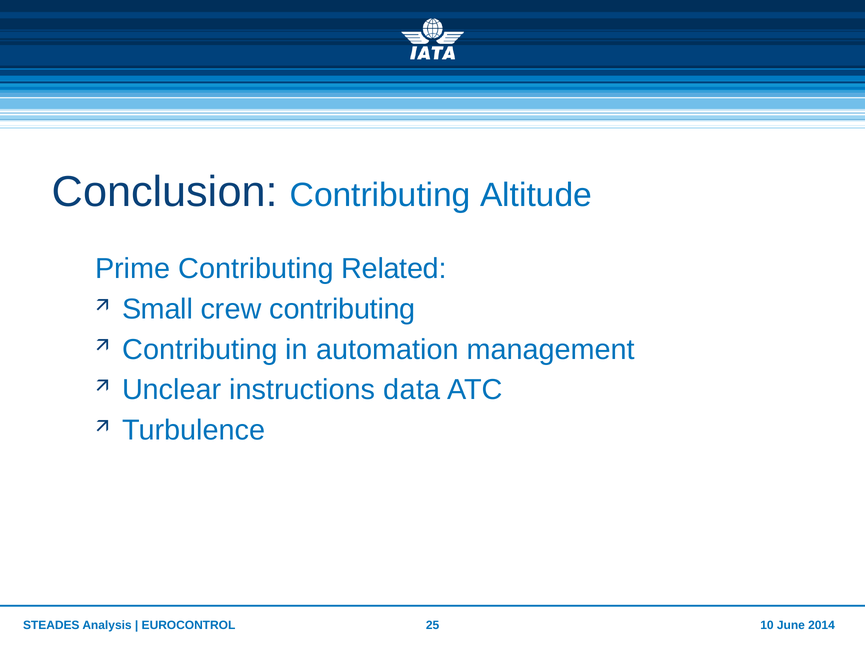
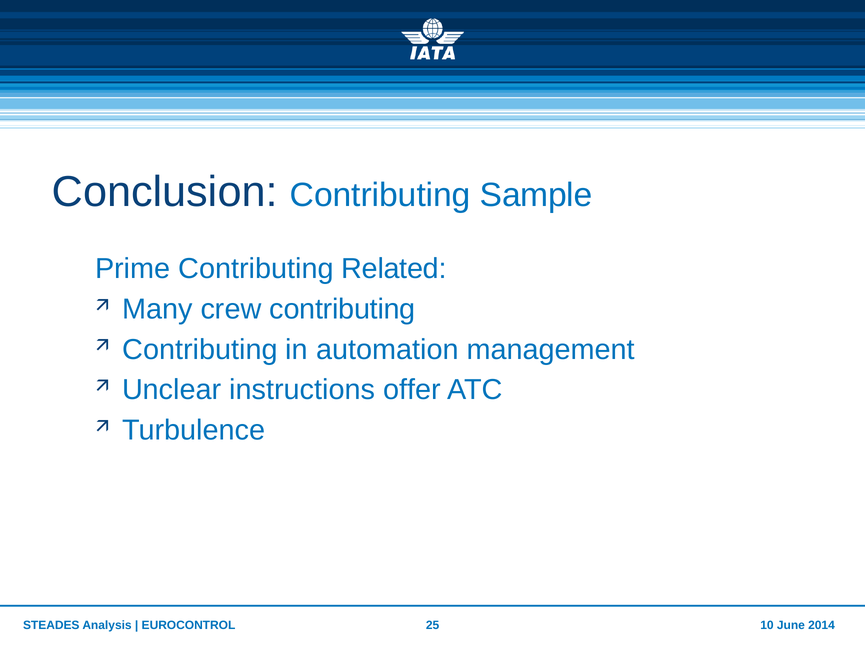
Altitude: Altitude -> Sample
Small: Small -> Many
data: data -> offer
